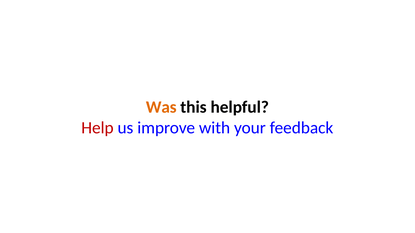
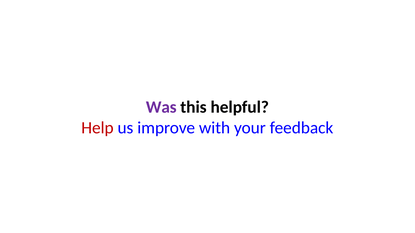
Was colour: orange -> purple
